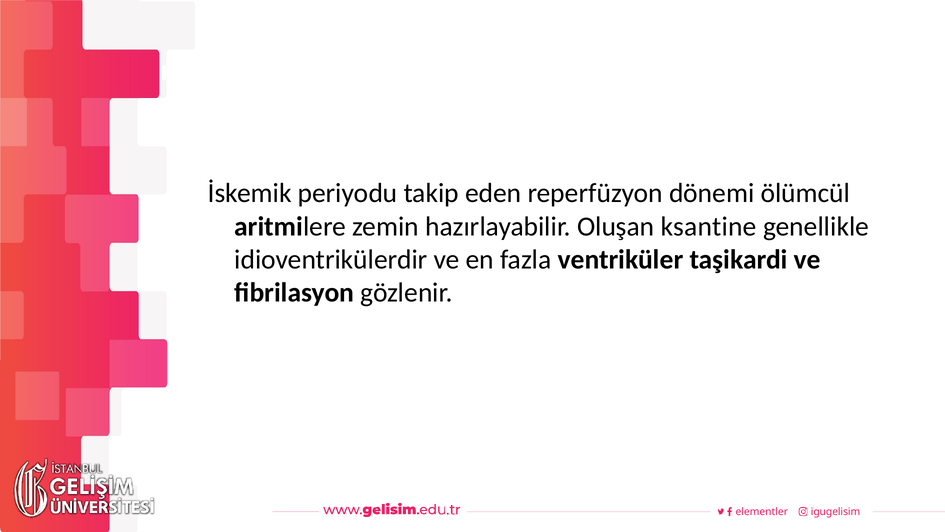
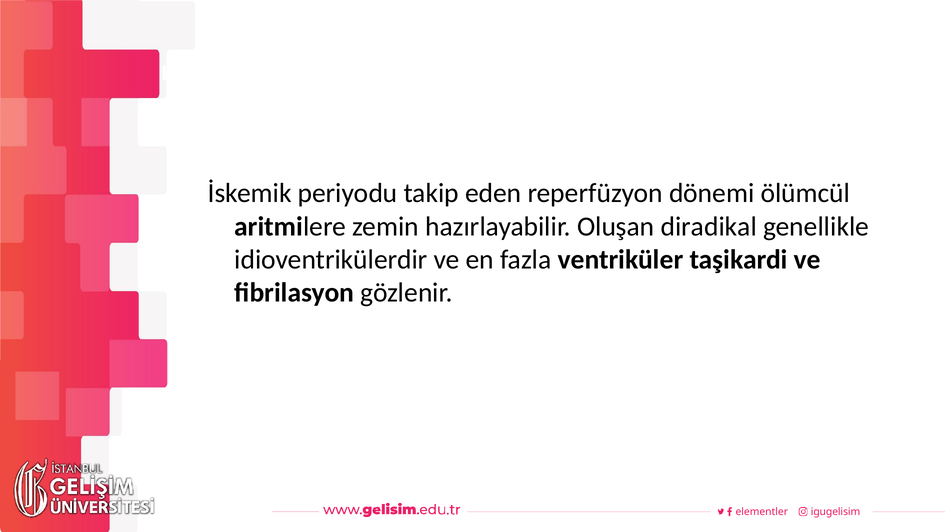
ksantine: ksantine -> diradikal
